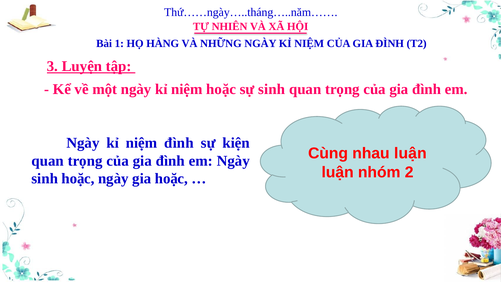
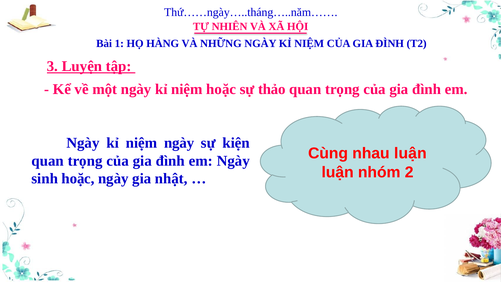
sự sinh: sinh -> thảo
niệm đình: đình -> ngày
gia hoặc: hoặc -> nhật
